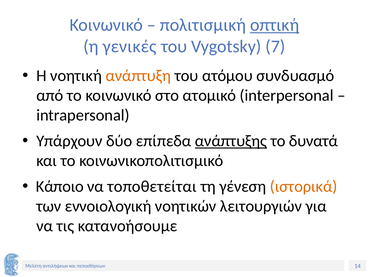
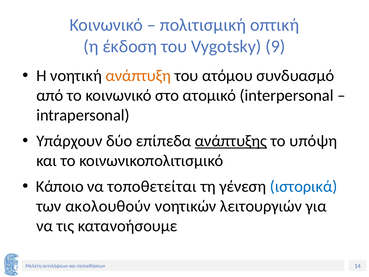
οπτική underline: present -> none
γενικές: γενικές -> έκδοση
7: 7 -> 9
δυνατά: δυνατά -> υπόψη
ιστορικά colour: orange -> blue
εννοιολογική: εννοιολογική -> ακολουθούν
